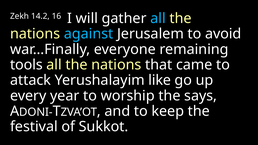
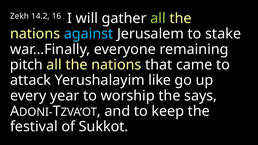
all at (158, 18) colour: light blue -> light green
avoid: avoid -> stake
tools: tools -> pitch
